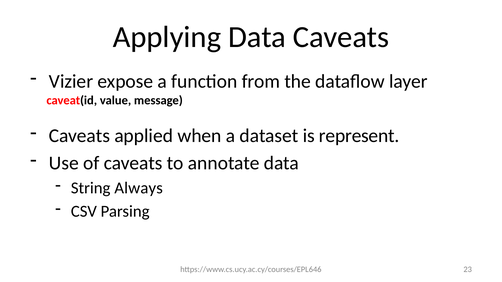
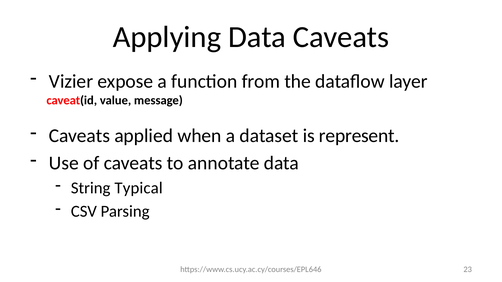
Always: Always -> Typical
